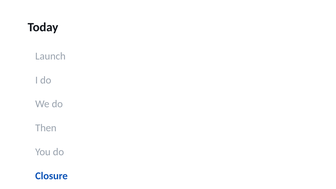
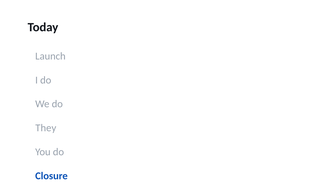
Then: Then -> They
